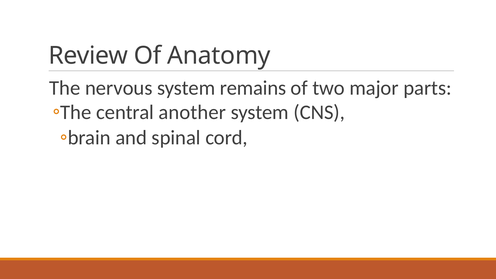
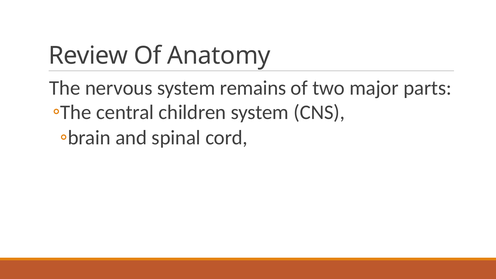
another: another -> children
